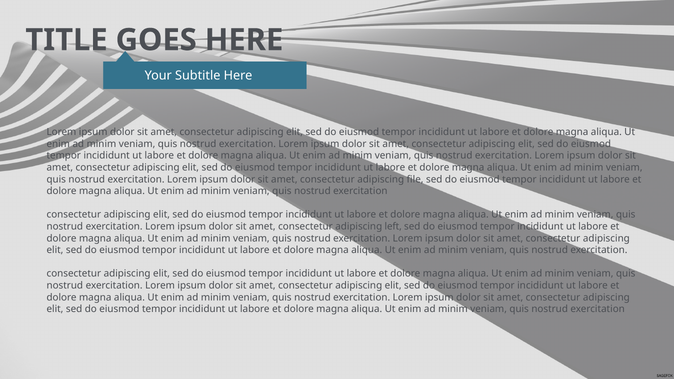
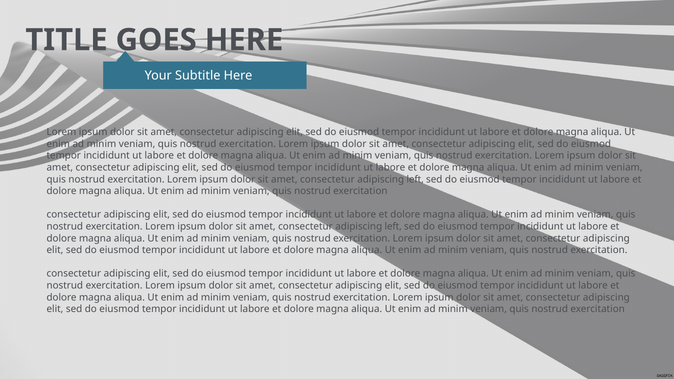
file at (415, 179): file -> left
